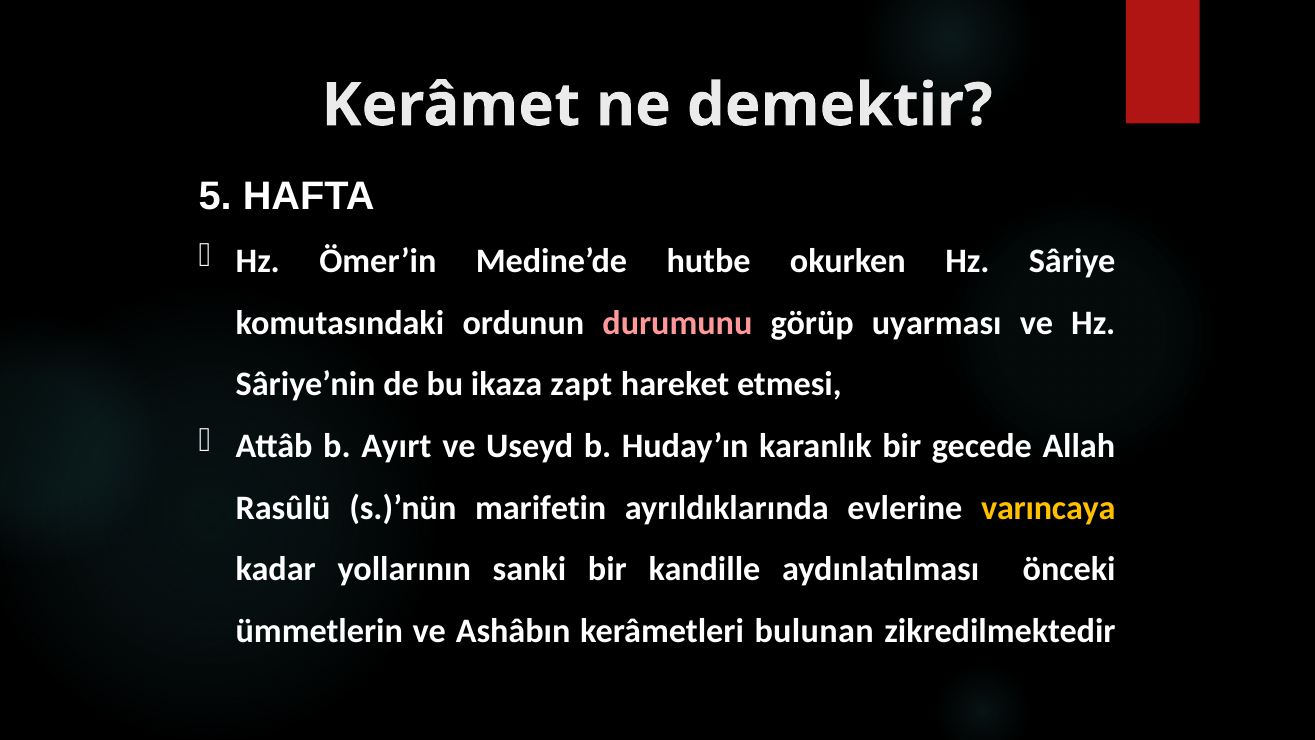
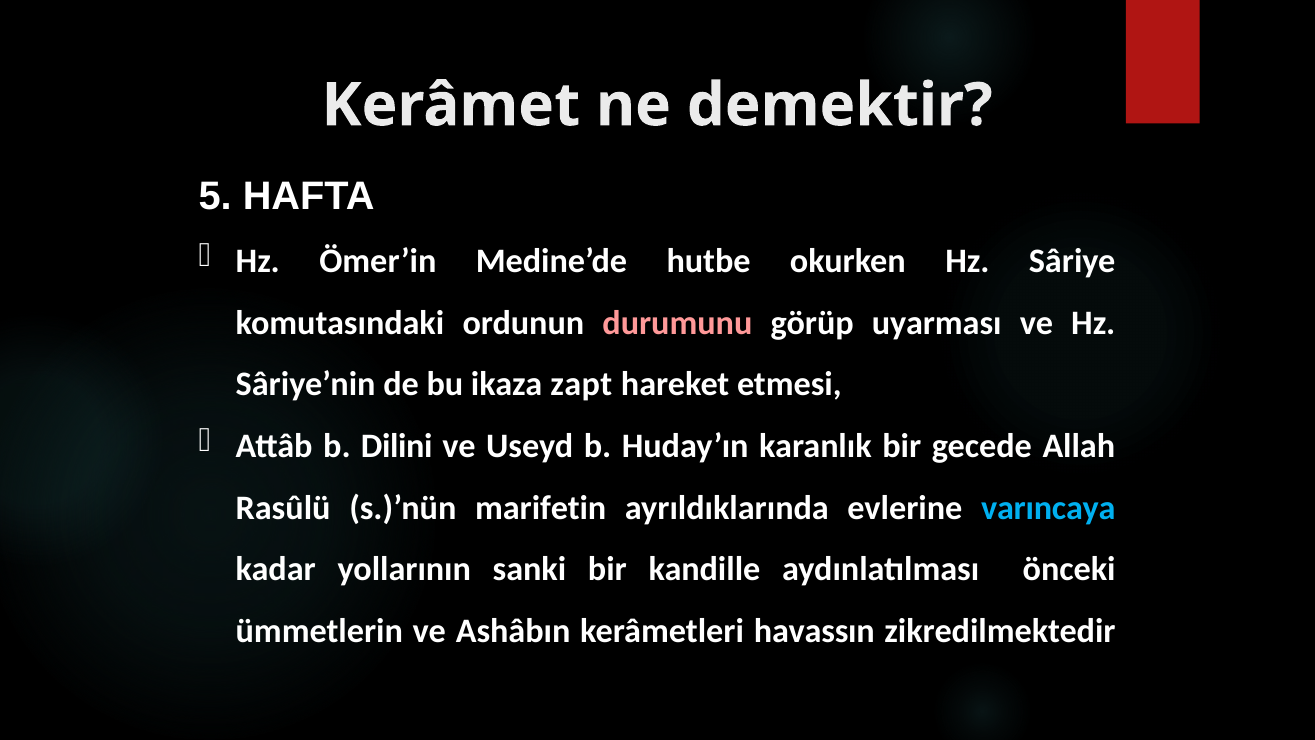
Ayırt: Ayırt -> Dilini
varıncaya colour: yellow -> light blue
bulunan: bulunan -> havassın
